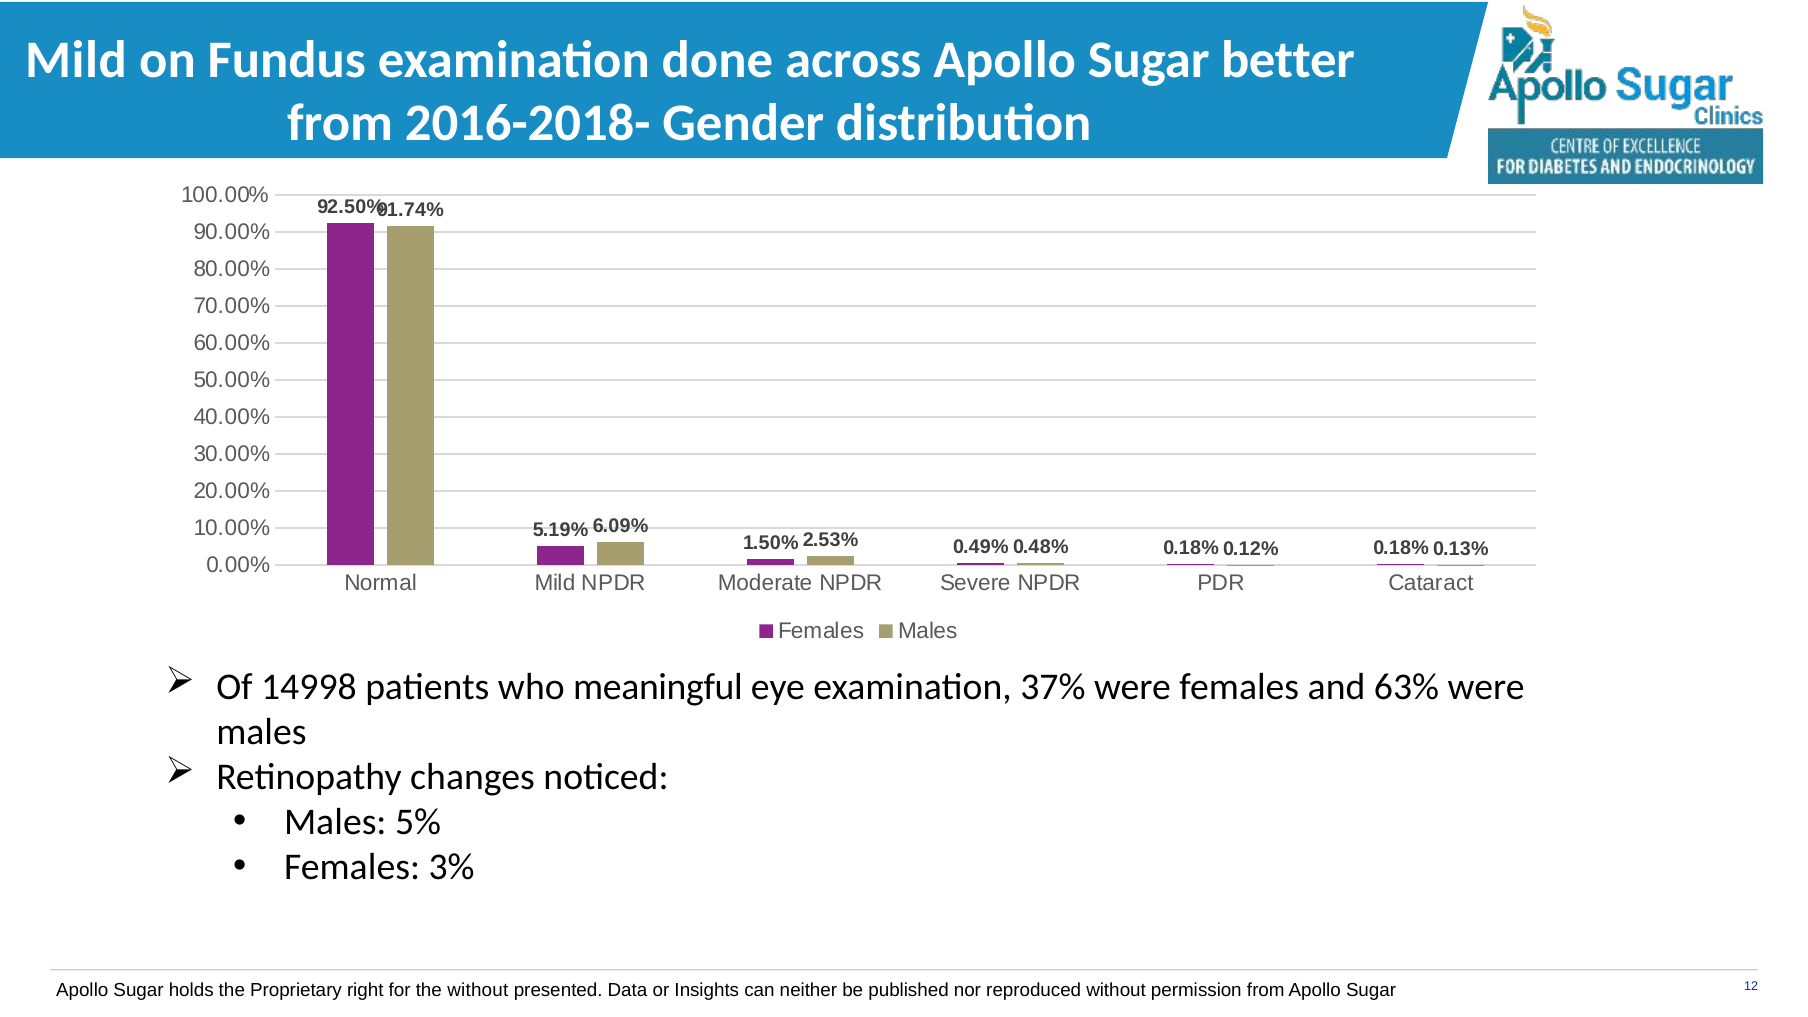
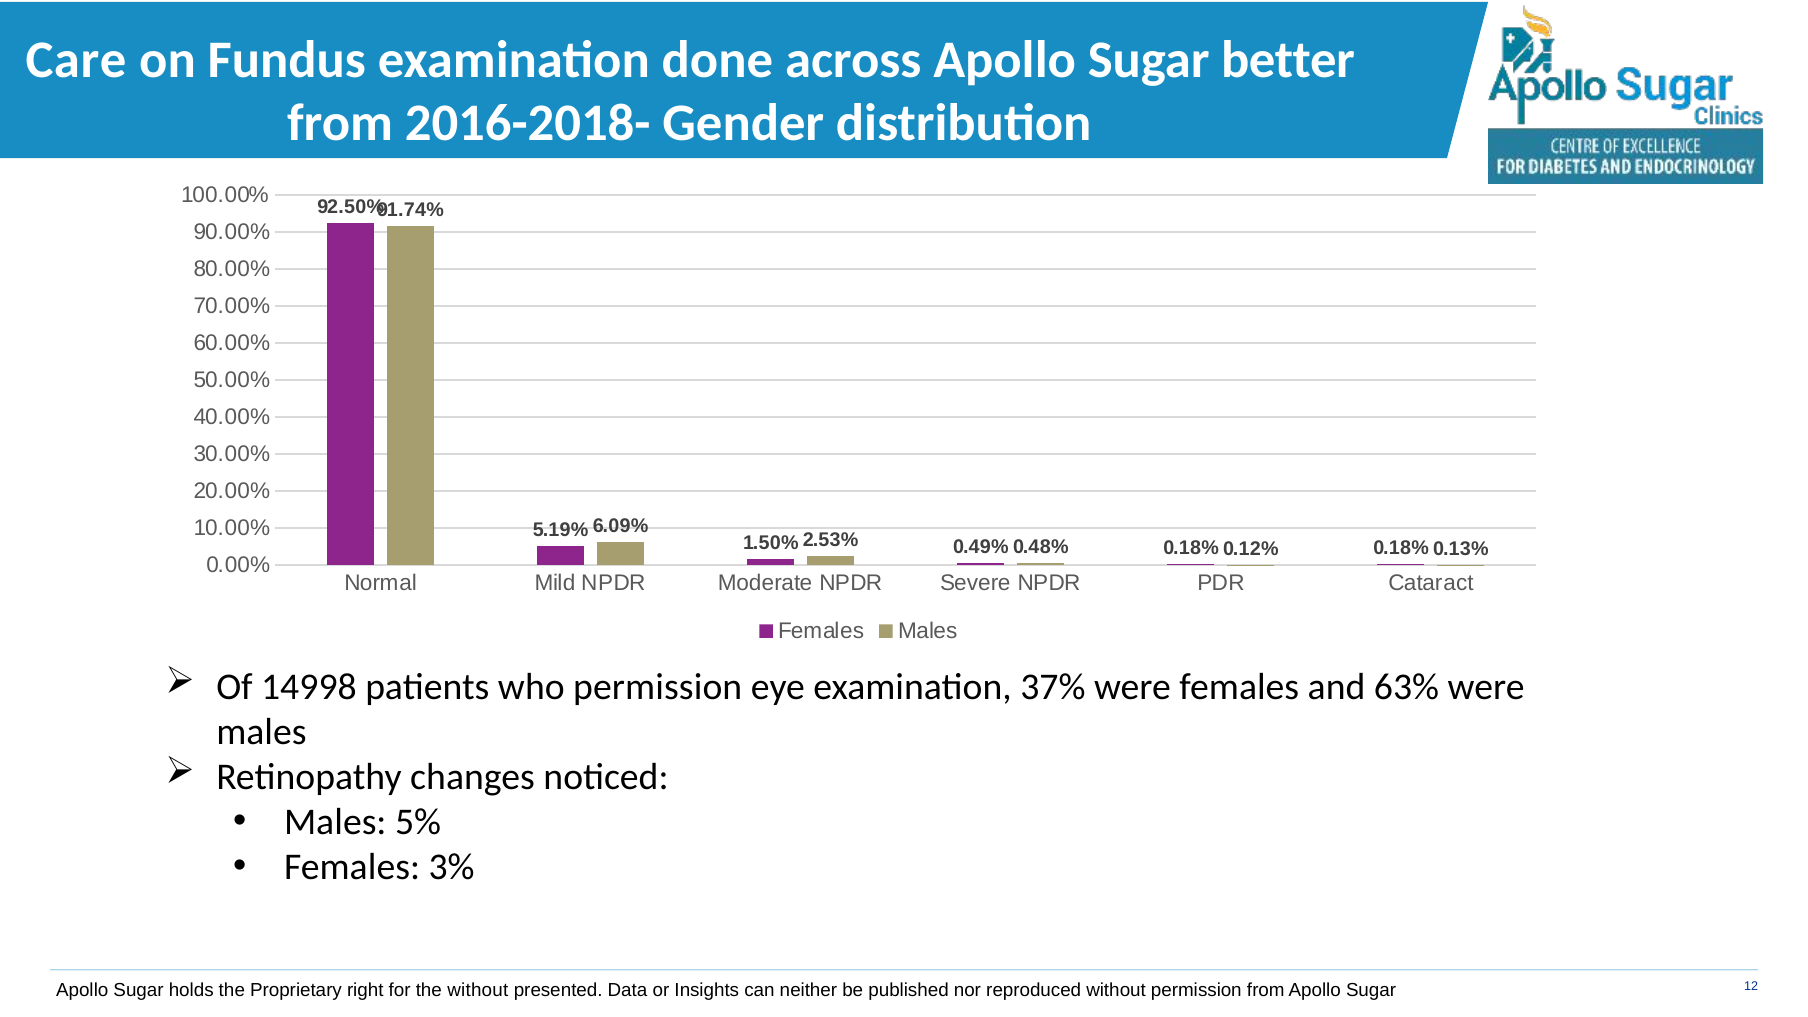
Mild at (76, 60): Mild -> Care
who meaningful: meaningful -> permission
